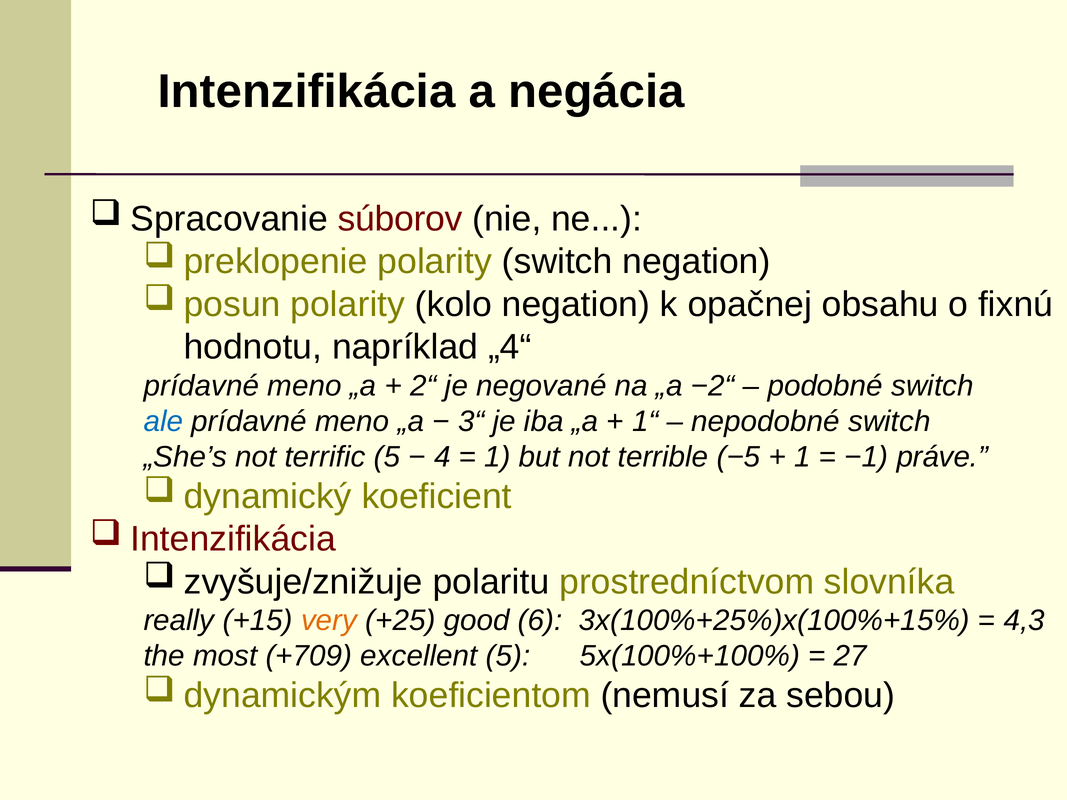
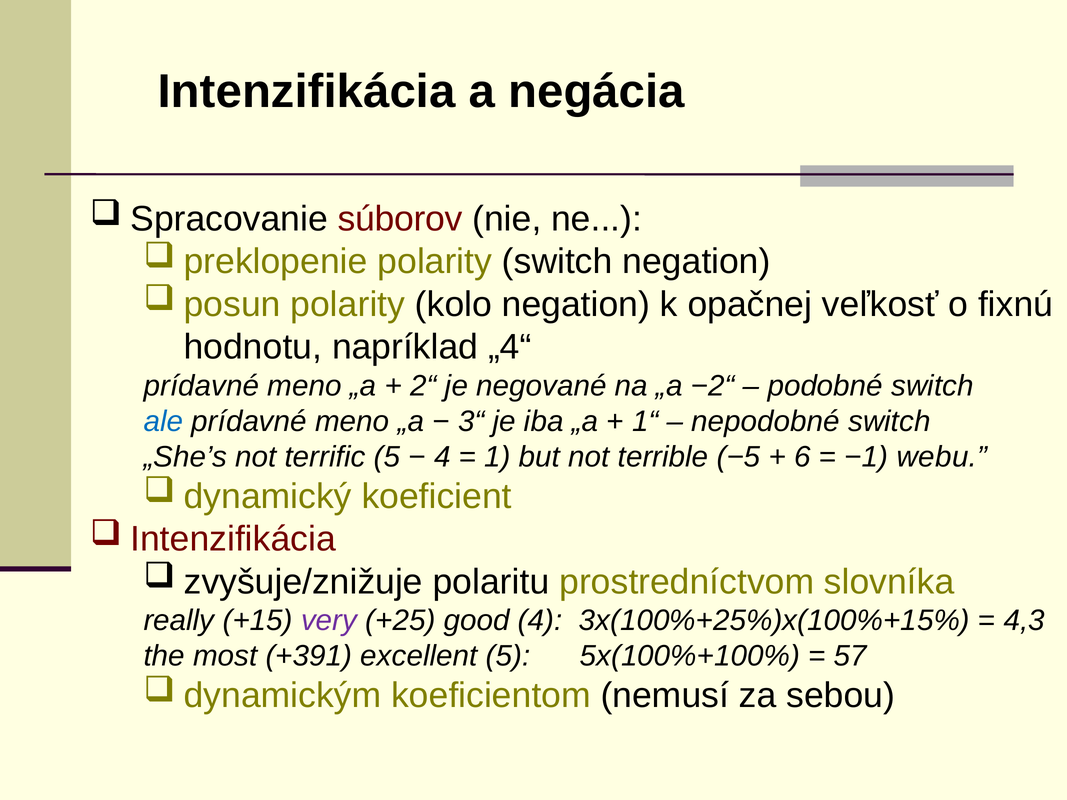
obsahu: obsahu -> veľkosť
1 at (802, 457): 1 -> 6
práve: práve -> webu
very colour: orange -> purple
good 6: 6 -> 4
+709: +709 -> +391
27: 27 -> 57
